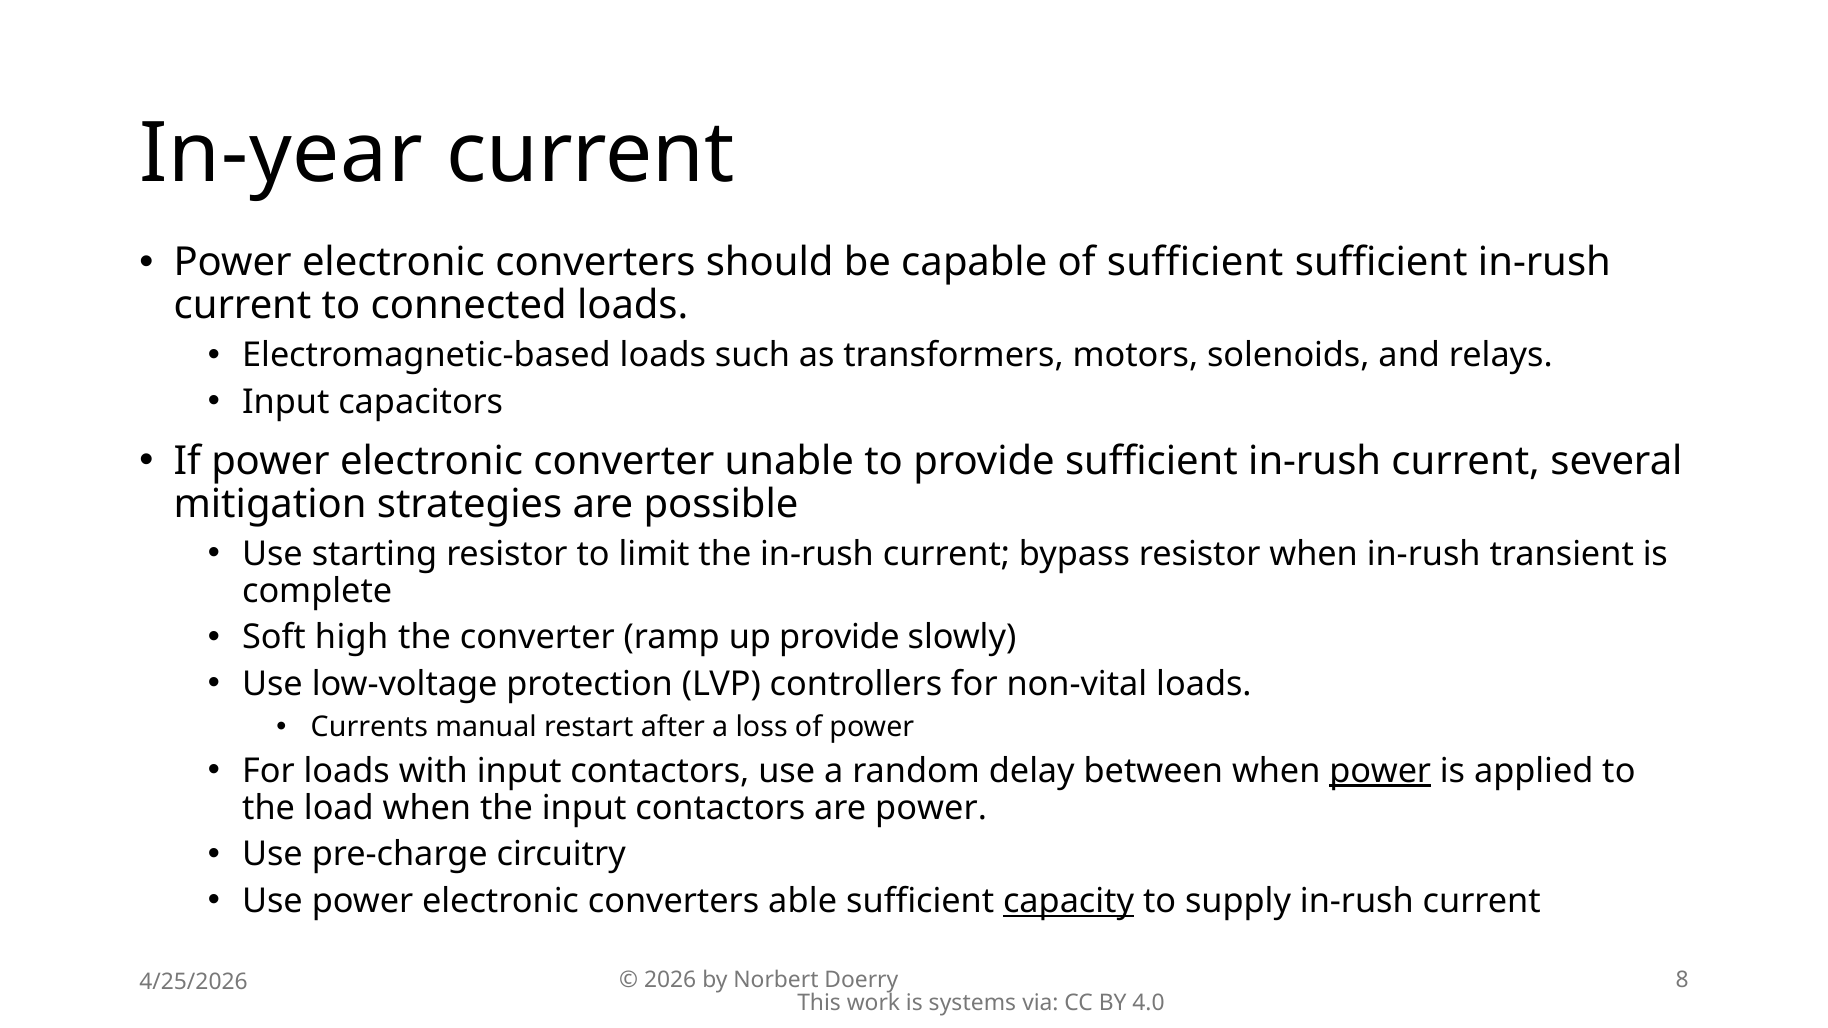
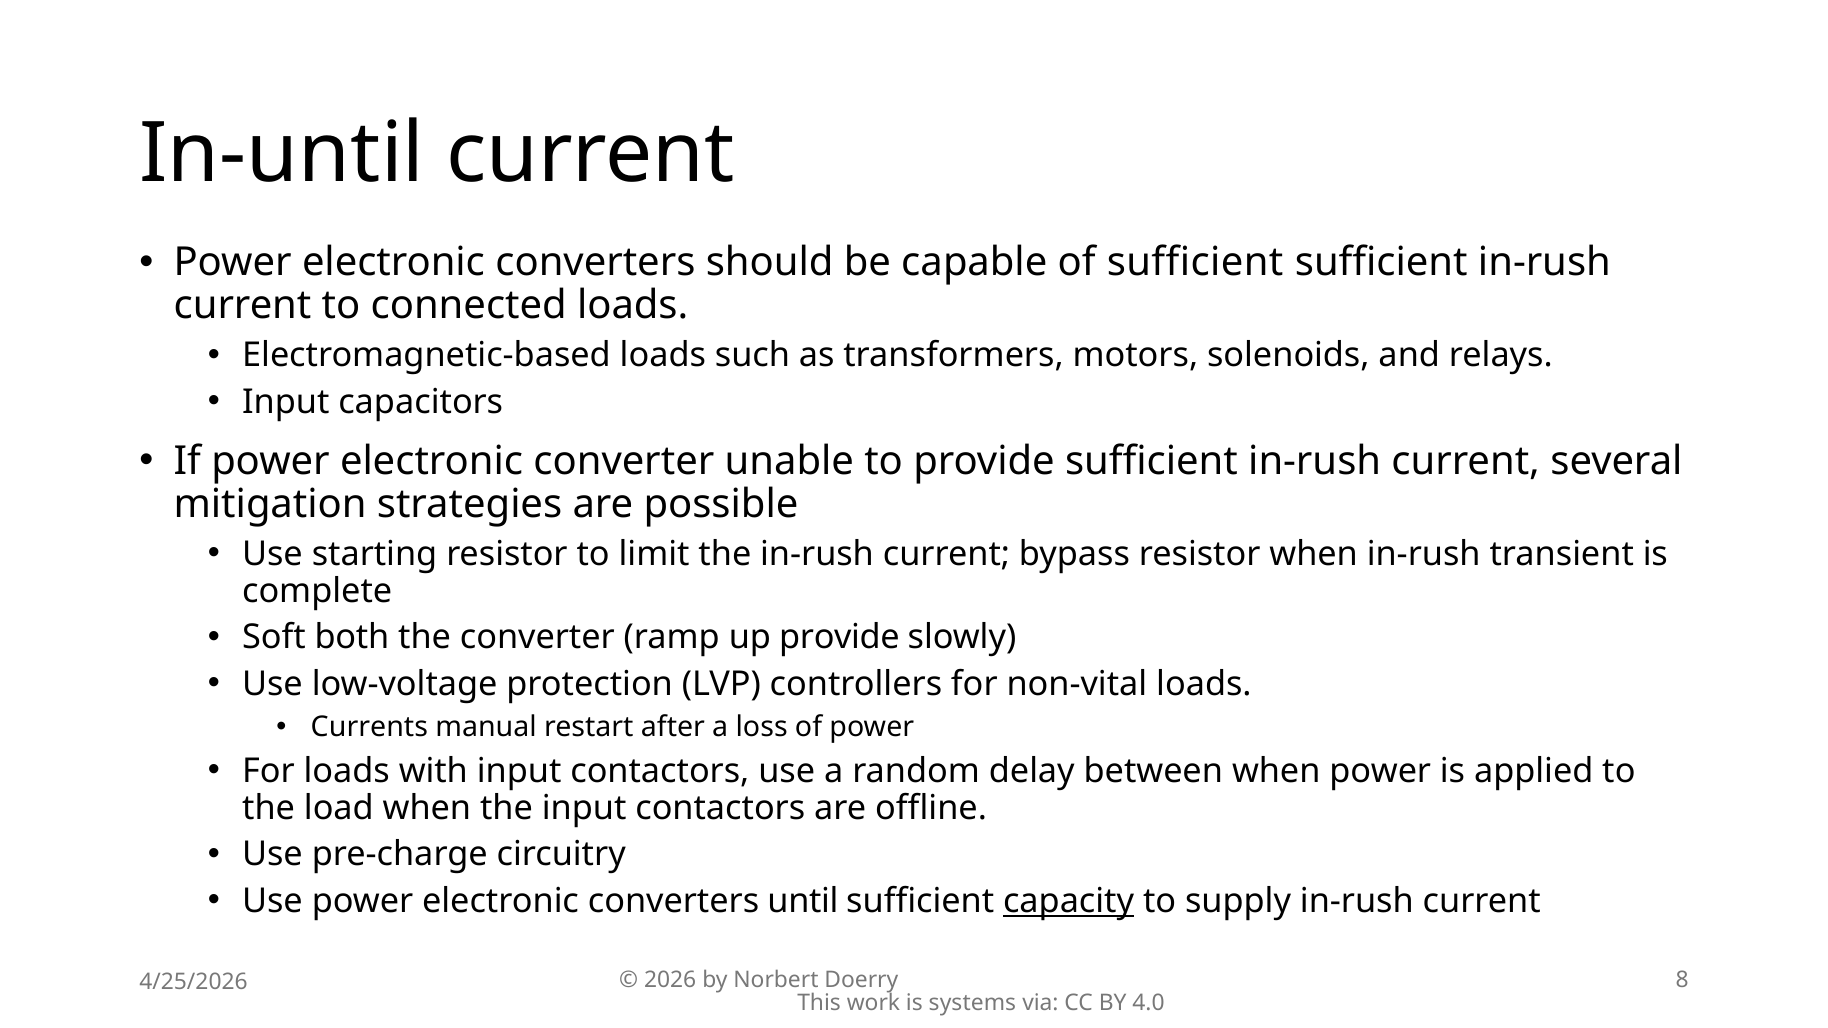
In-year: In-year -> In-until
high: high -> both
power at (1380, 771) underline: present -> none
are power: power -> offline
able: able -> until
